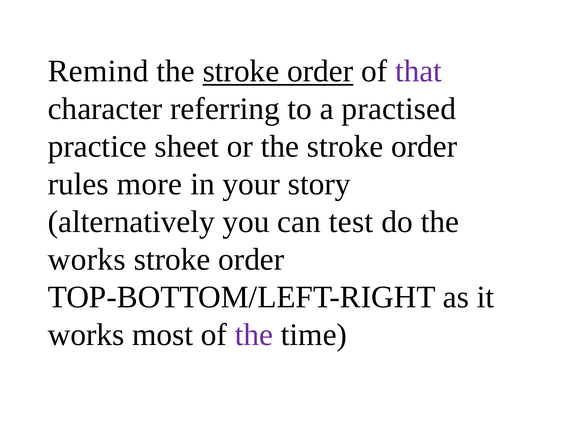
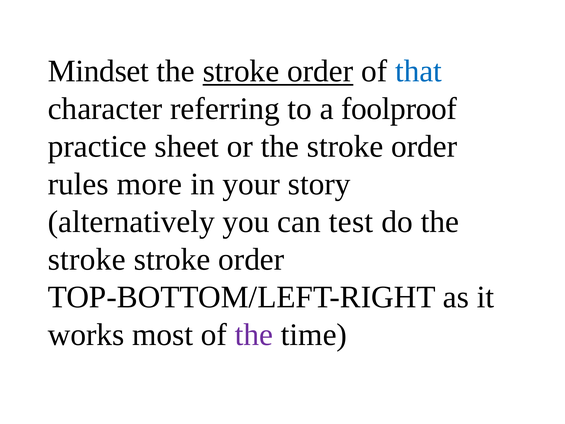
Remind: Remind -> Mindset
that colour: purple -> blue
practised: practised -> foolproof
works at (87, 259): works -> stroke
